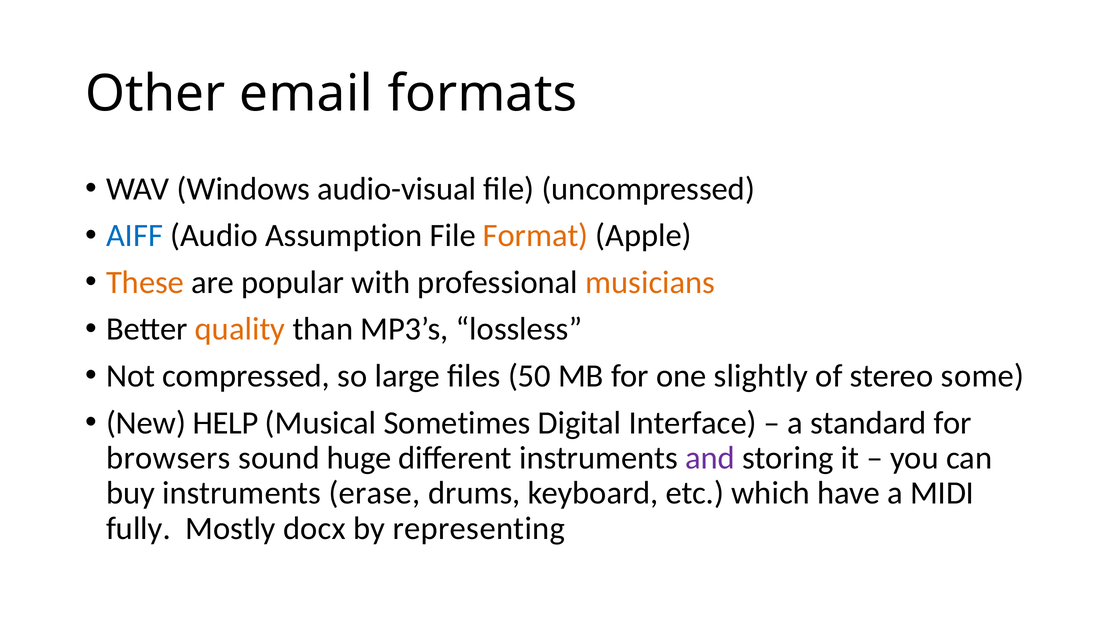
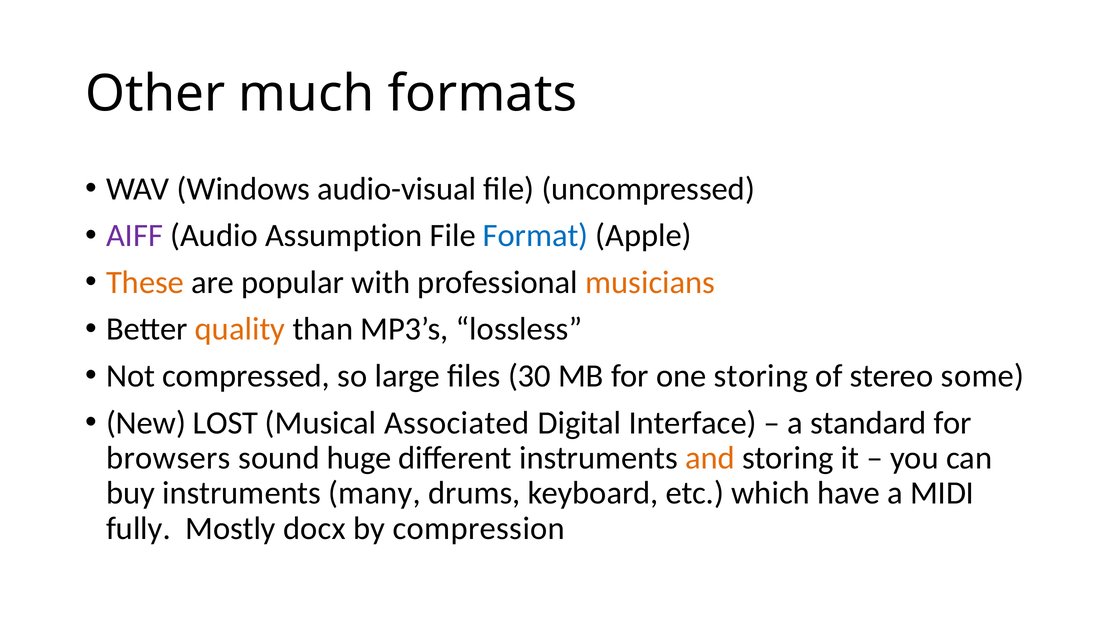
email: email -> much
AIFF colour: blue -> purple
Format colour: orange -> blue
50: 50 -> 30
one slightly: slightly -> storing
HELP: HELP -> LOST
Sometimes: Sometimes -> Associated
and colour: purple -> orange
erase: erase -> many
representing: representing -> compression
